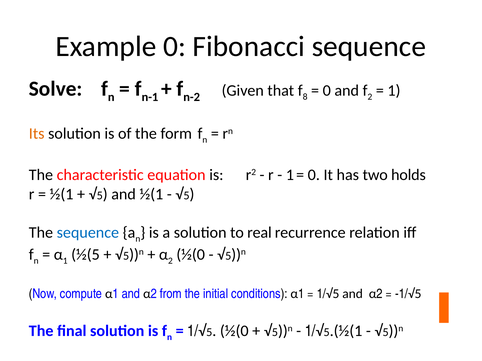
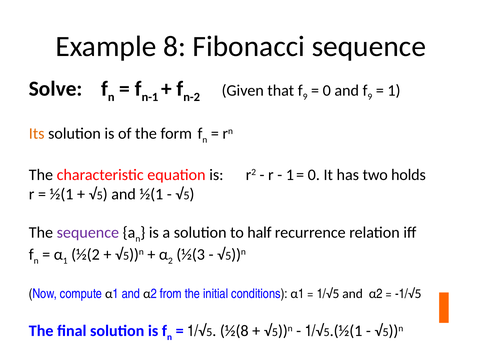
Example 0: 0 -> 8
8 at (305, 97): 8 -> 9
2 at (370, 97): 2 -> 9
sequence at (88, 233) colour: blue -> purple
real: real -> half
½(5: ½(5 -> ½(2
2 ½(0: ½(0 -> ½(3
½(0 at (234, 331): ½(0 -> ½(8
